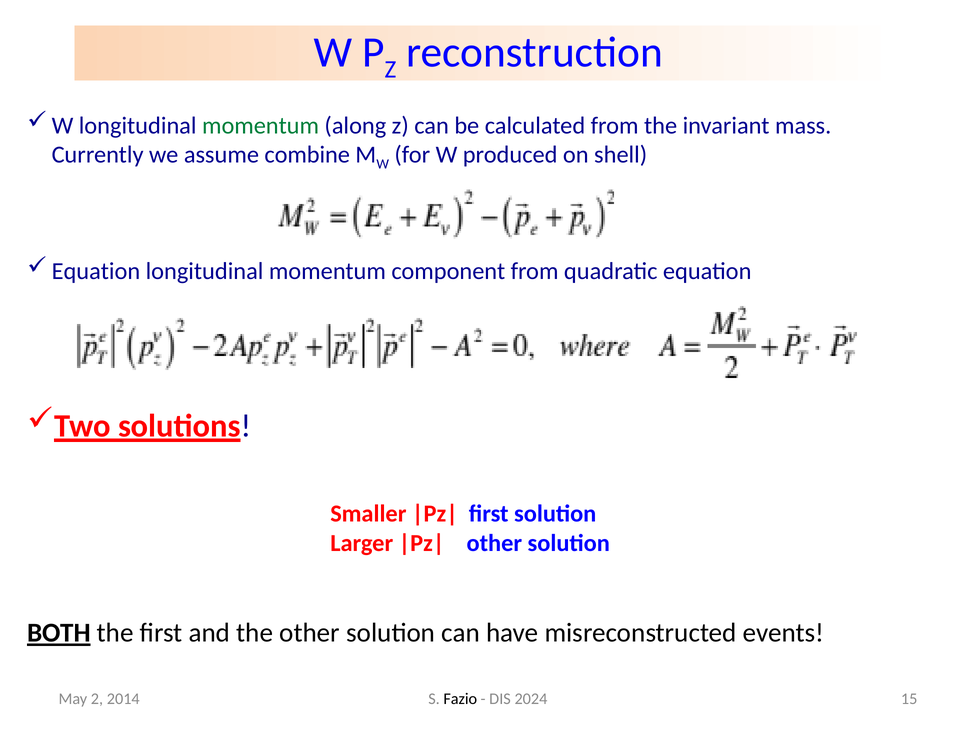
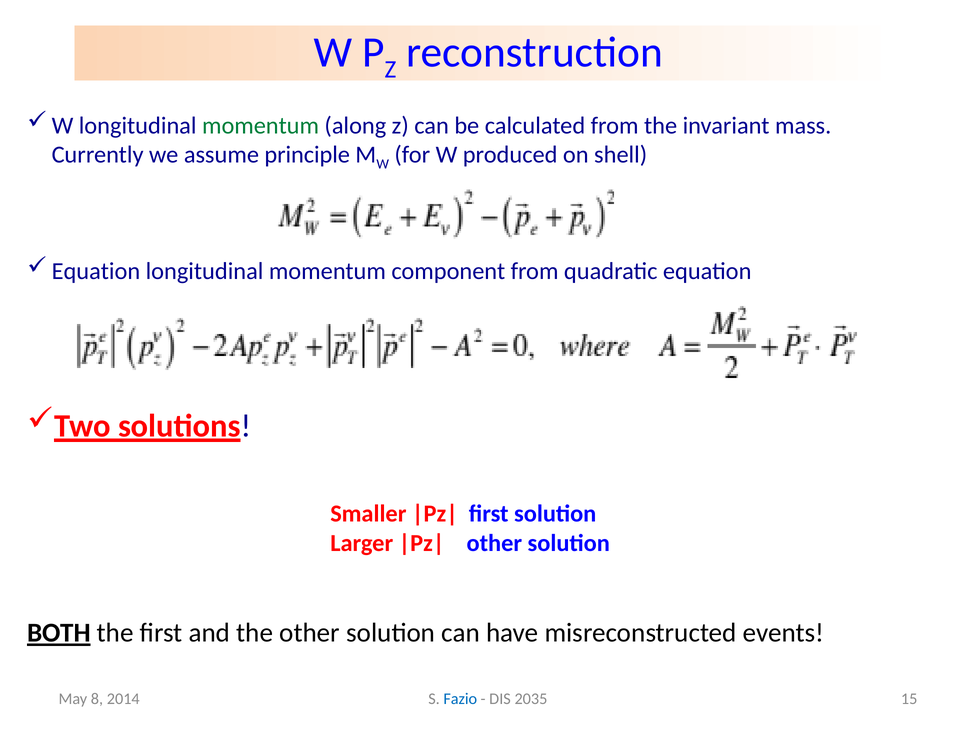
combine: combine -> principle
Fazio colour: black -> blue
2024: 2024 -> 2035
2: 2 -> 8
